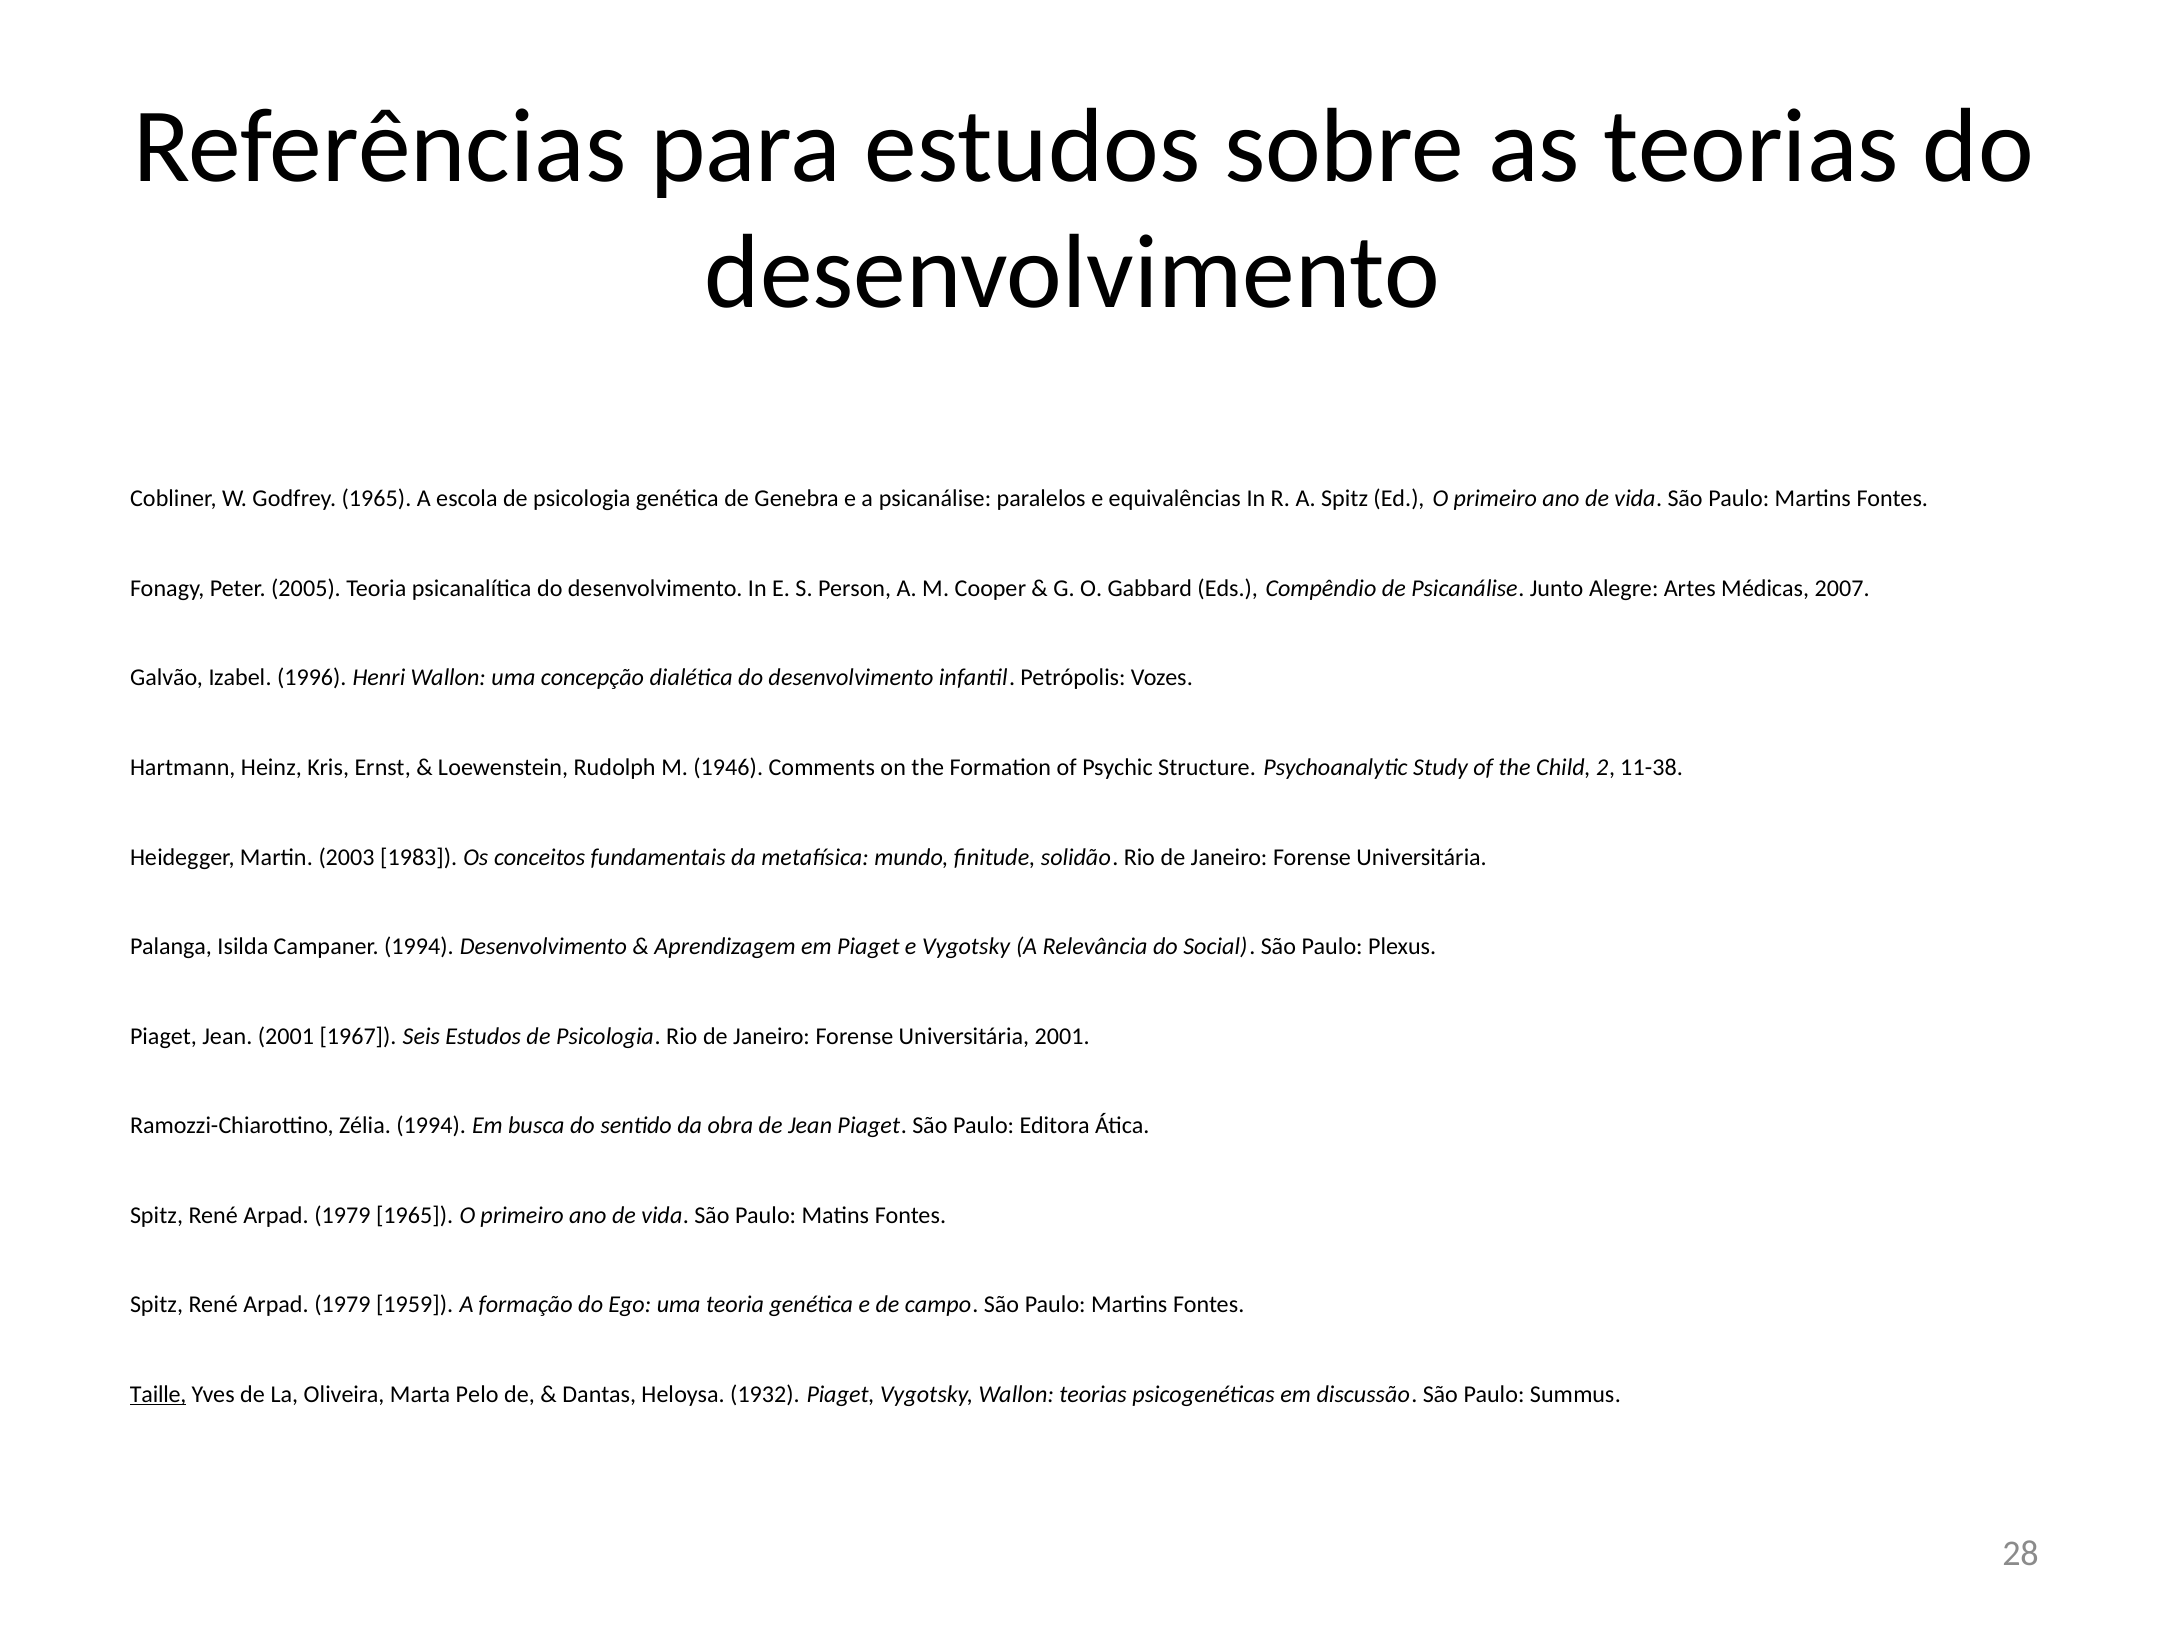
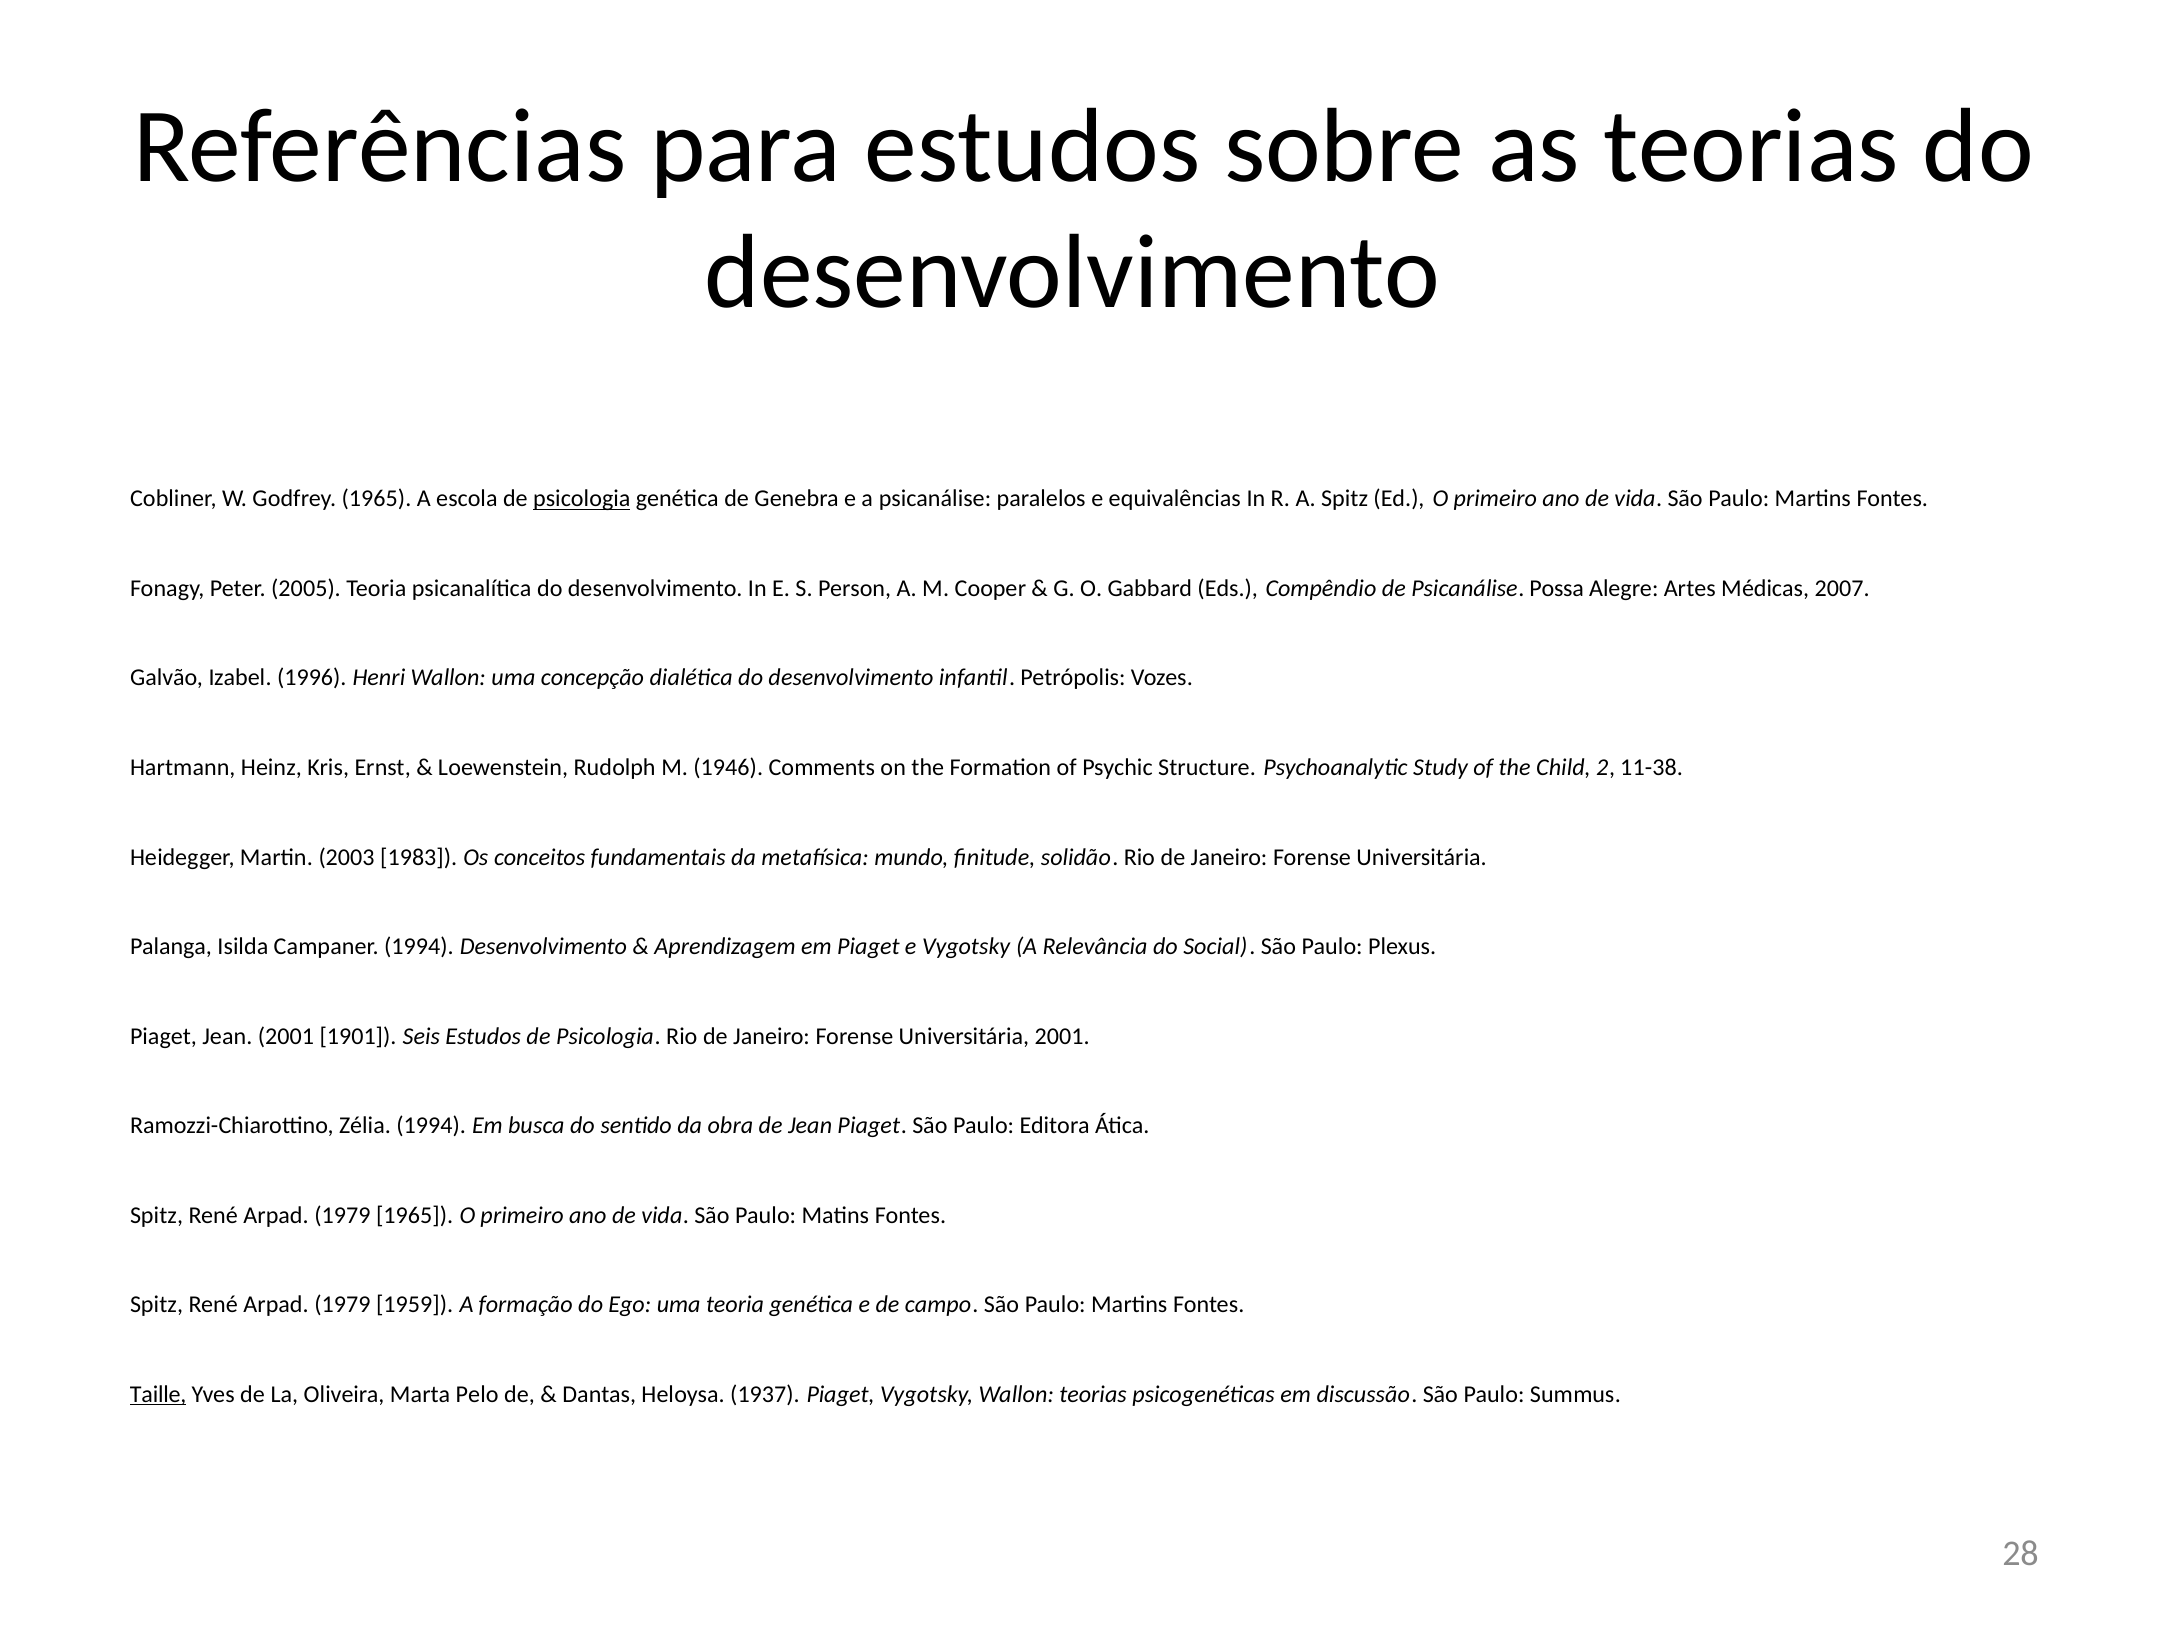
psicologia at (582, 499) underline: none -> present
Junto: Junto -> Possa
1967: 1967 -> 1901
1932: 1932 -> 1937
